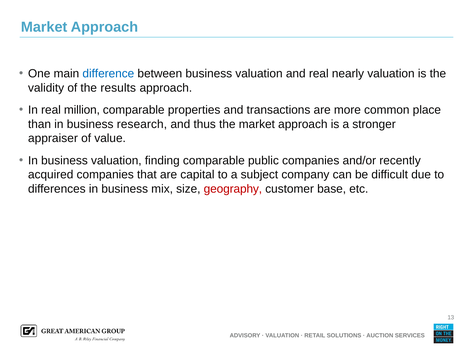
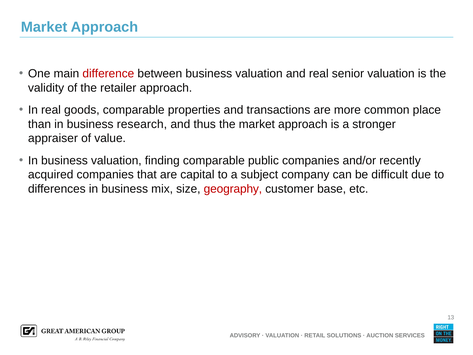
difference colour: blue -> red
nearly: nearly -> senior
results: results -> retailer
million: million -> goods
